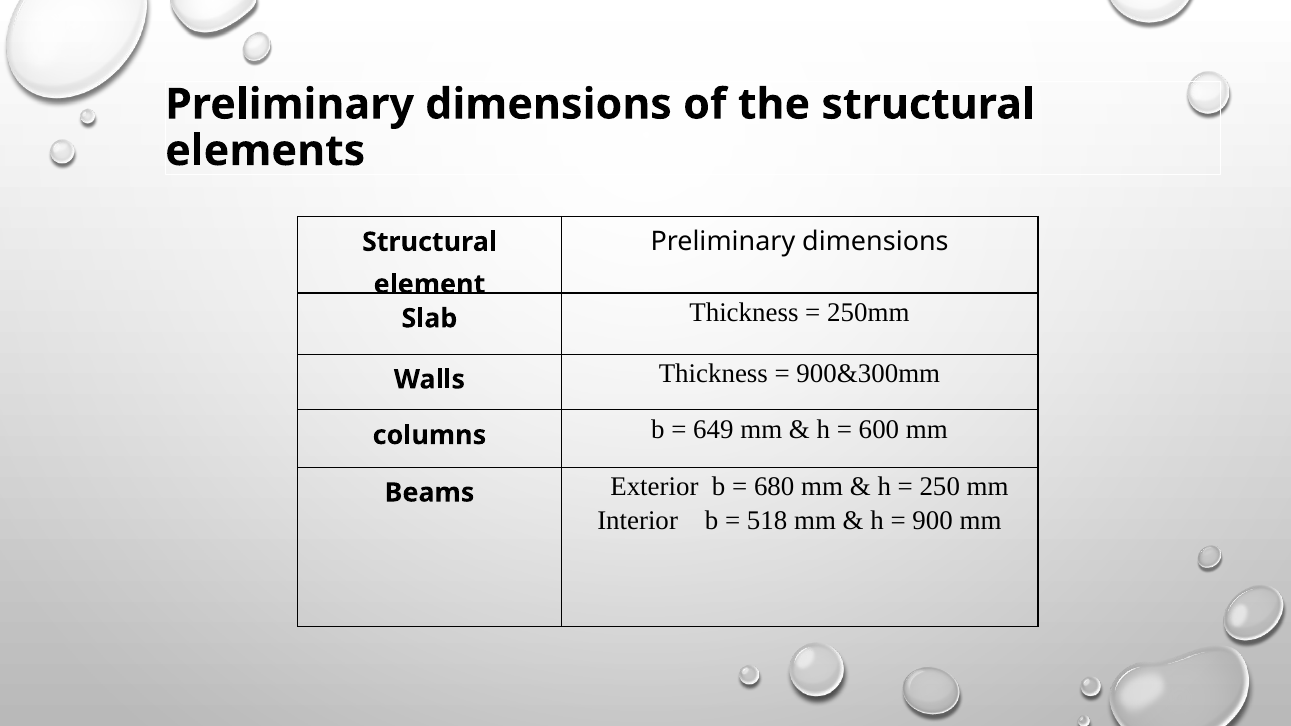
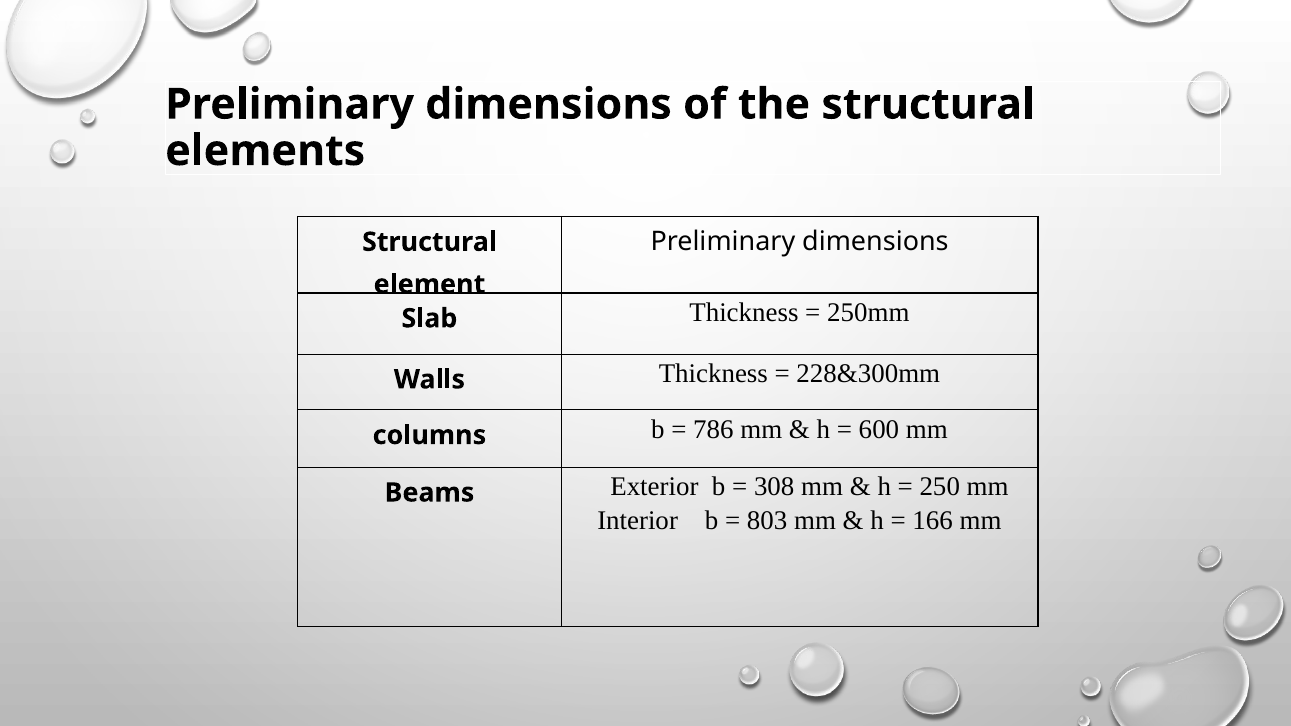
900&300mm: 900&300mm -> 228&300mm
649: 649 -> 786
680: 680 -> 308
518: 518 -> 803
900: 900 -> 166
